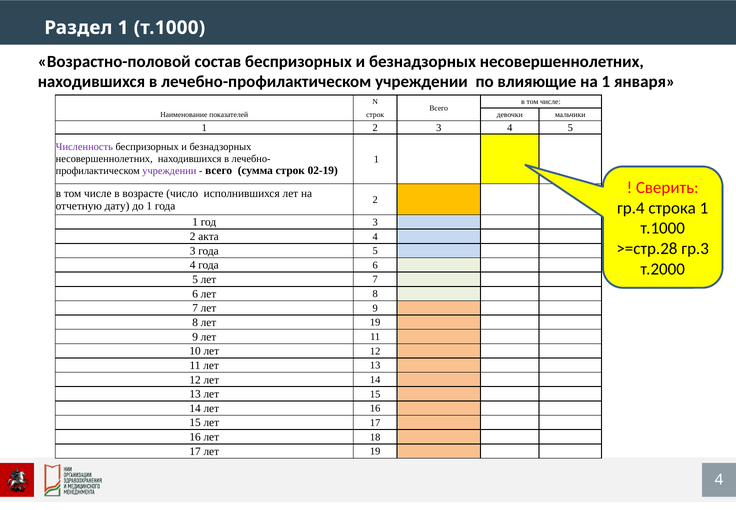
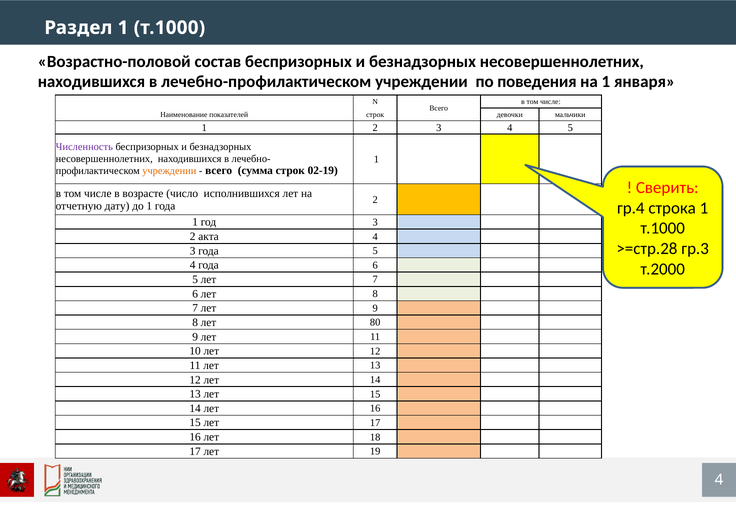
влияющие: влияющие -> поведения
учреждении at (169, 171) colour: purple -> orange
8 лет 19: 19 -> 80
